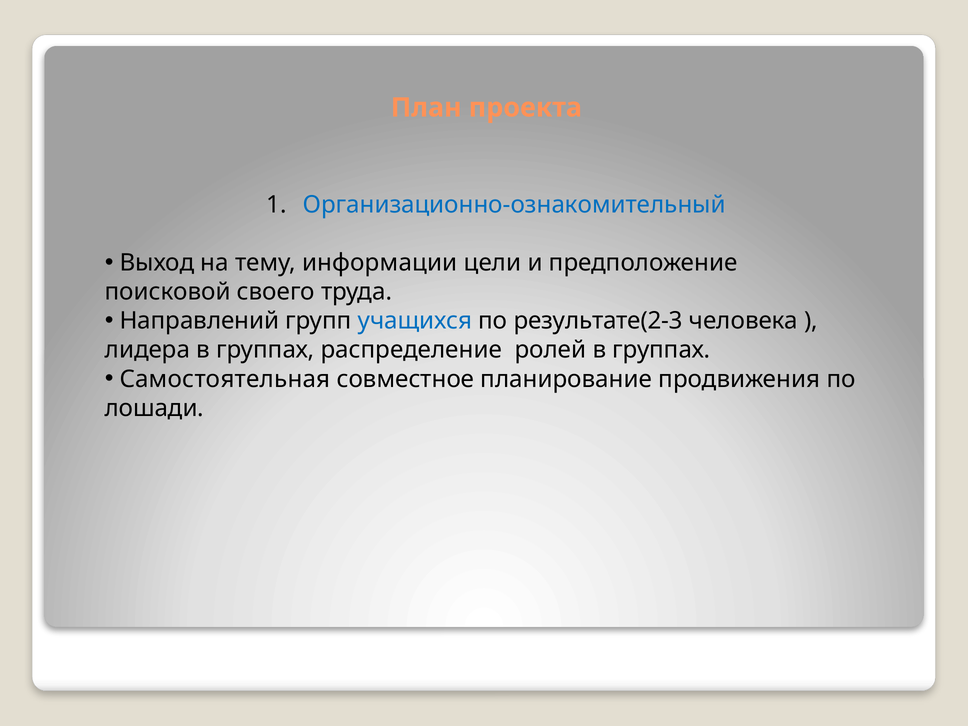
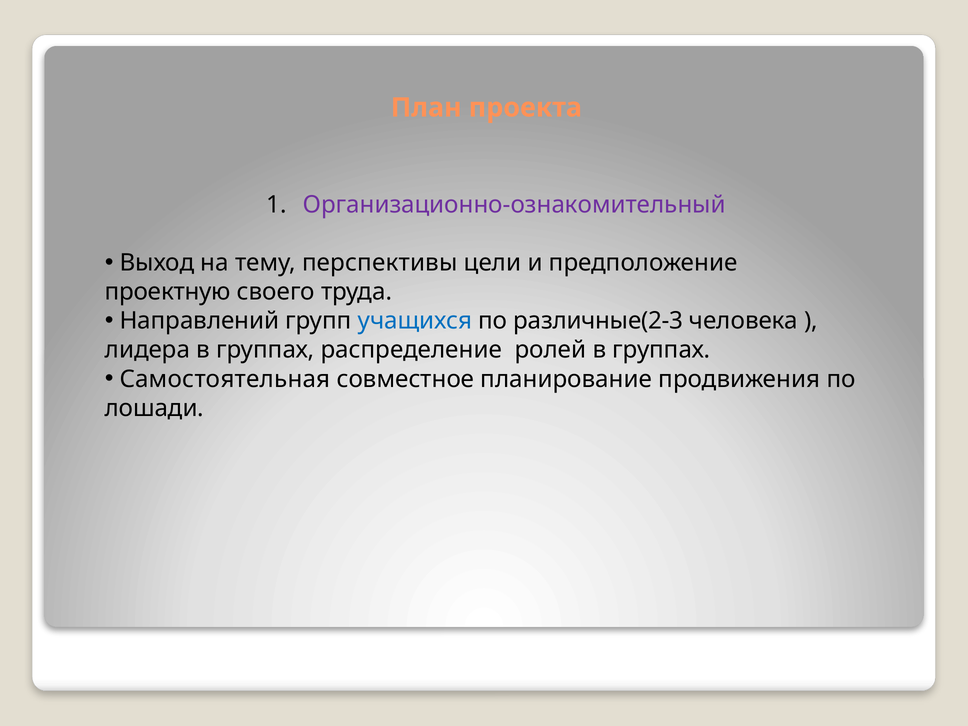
Организационно-ознакомительный colour: blue -> purple
информации: информации -> перспективы
поисковой: поисковой -> проектную
результате(2-3: результате(2-3 -> различные(2-3
